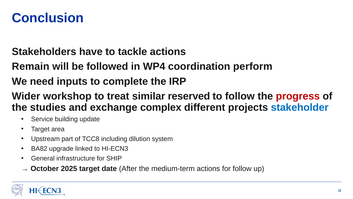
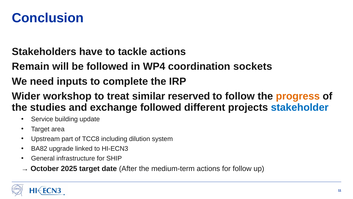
perform: perform -> sockets
progress colour: red -> orange
exchange complex: complex -> followed
